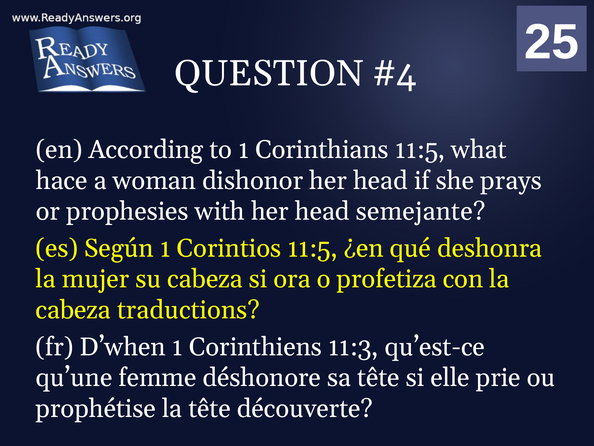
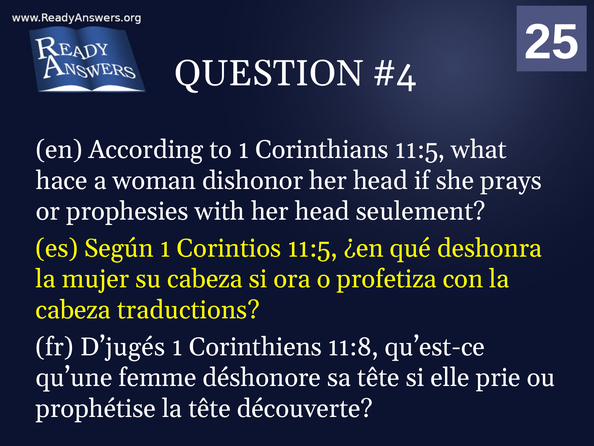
semejante: semejante -> seulement
D’when: D’when -> D’jugés
11:3: 11:3 -> 11:8
